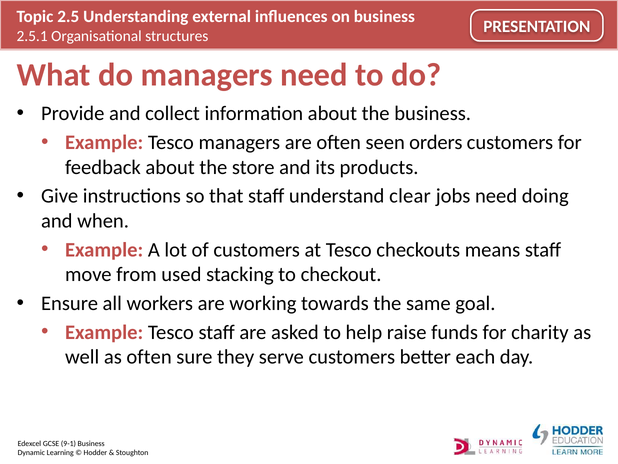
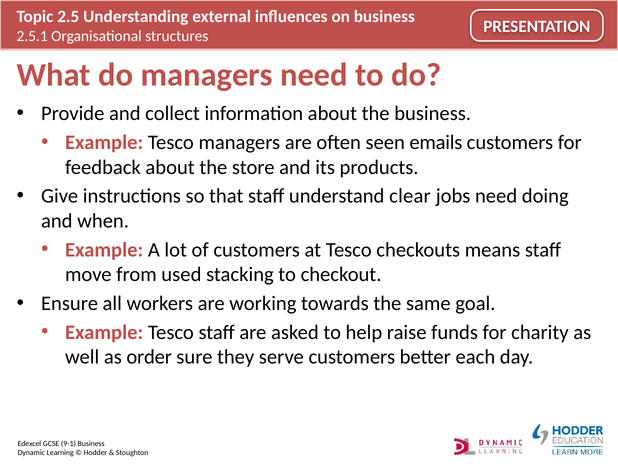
orders: orders -> emails
as often: often -> order
